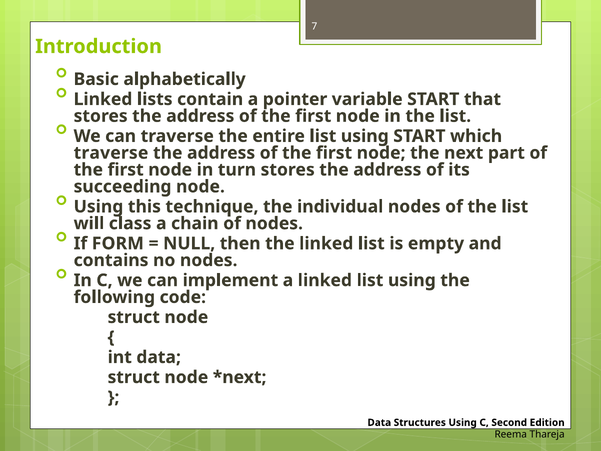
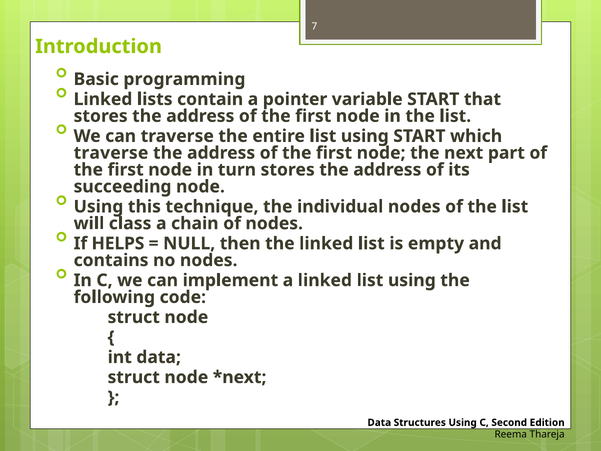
alphabetically: alphabetically -> programming
FORM: FORM -> HELPS
